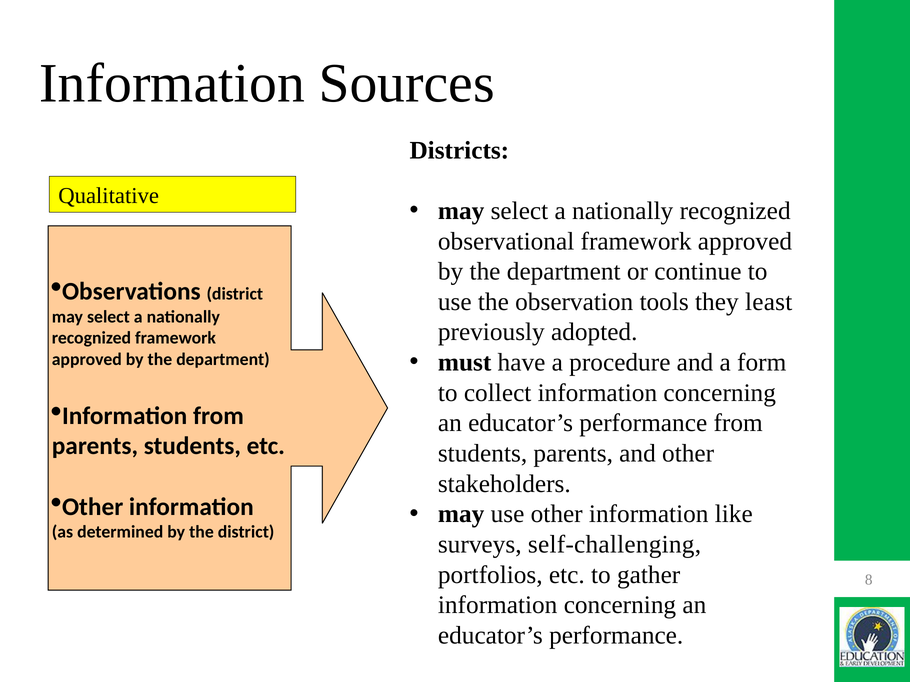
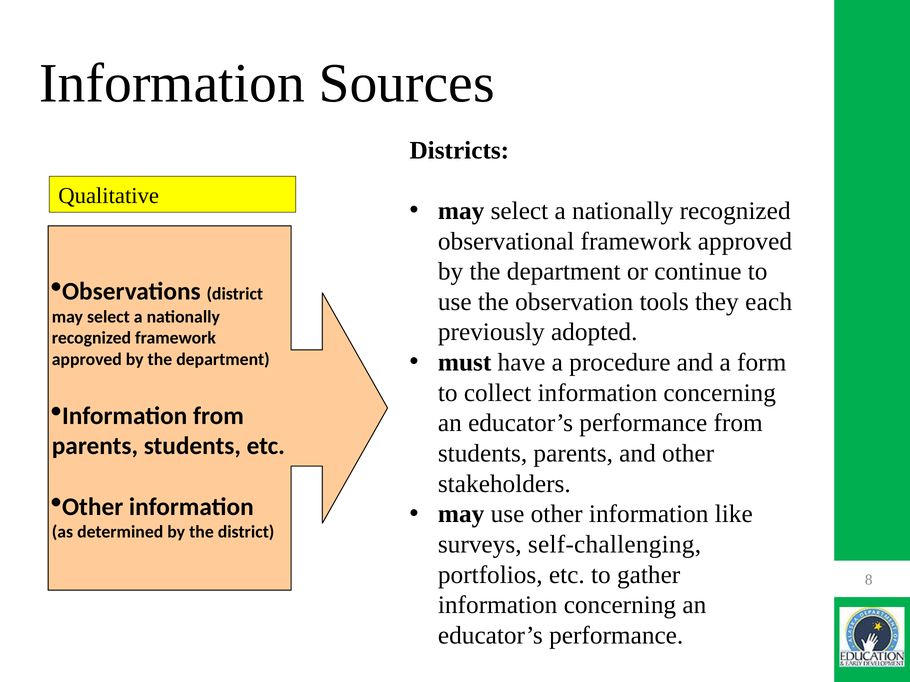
least: least -> each
